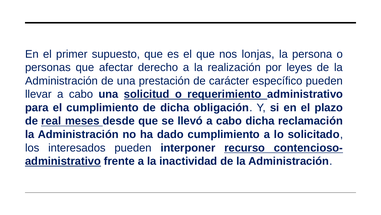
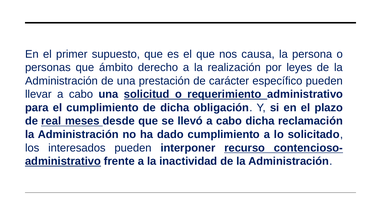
lonjas: lonjas -> causa
afectar: afectar -> ámbito
